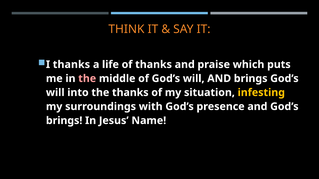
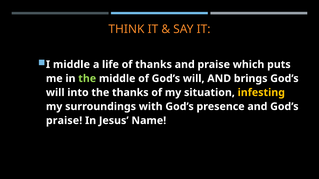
I thanks: thanks -> middle
the at (87, 79) colour: pink -> light green
brings at (64, 121): brings -> praise
